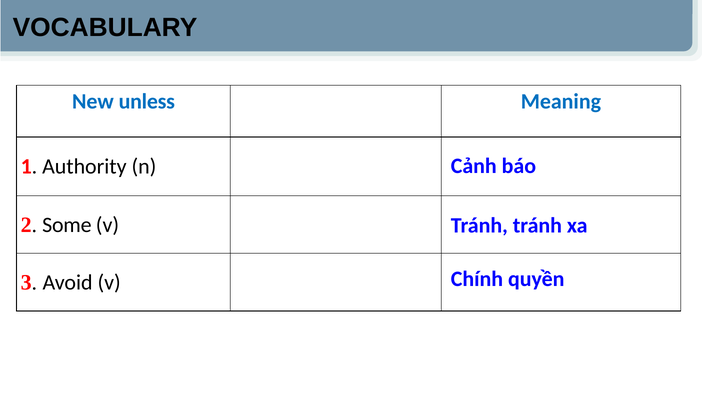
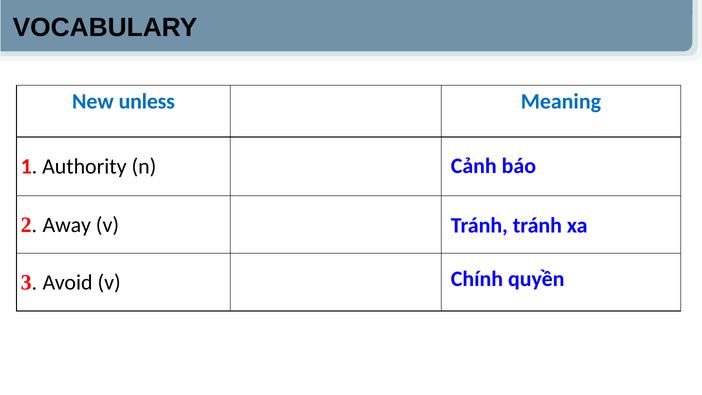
Some: Some -> Away
